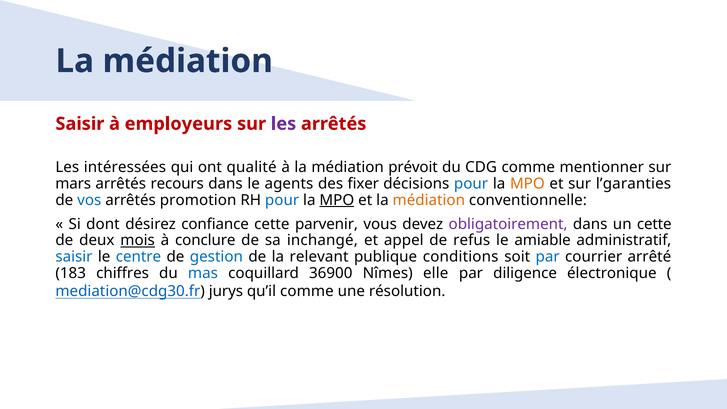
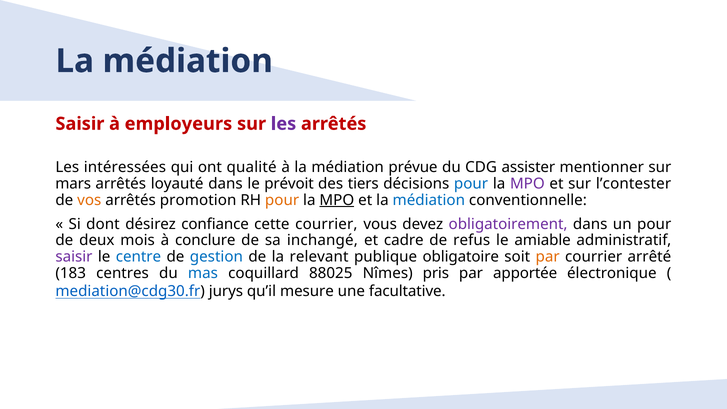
prévoit: prévoit -> prévue
CDG comme: comme -> assister
recours: recours -> loyauté
agents: agents -> prévoit
fixer: fixer -> tiers
MPO at (527, 184) colour: orange -> purple
l’garanties: l’garanties -> l’contester
vos colour: blue -> orange
pour at (282, 200) colour: blue -> orange
médiation at (429, 200) colour: orange -> blue
cette parvenir: parvenir -> courrier
un cette: cette -> pour
mois underline: present -> none
appel: appel -> cadre
saisir at (74, 257) colour: blue -> purple
conditions: conditions -> obligatoire
par at (548, 257) colour: blue -> orange
chiffres: chiffres -> centres
36900: 36900 -> 88025
elle: elle -> pris
diligence: diligence -> apportée
qu’il comme: comme -> mesure
résolution: résolution -> facultative
